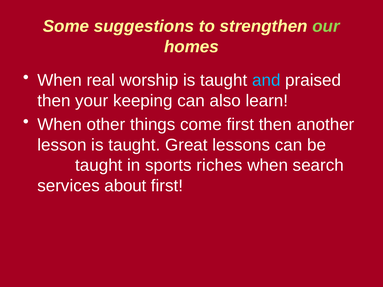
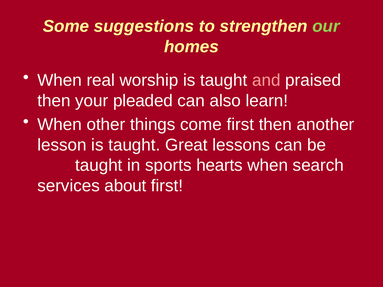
and colour: light blue -> pink
keeping: keeping -> pleaded
riches: riches -> hearts
